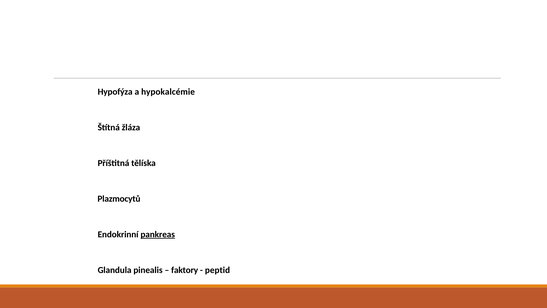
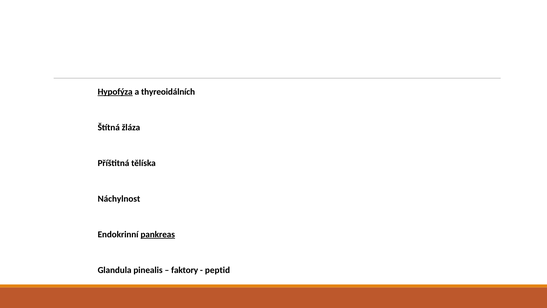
Hypofýza underline: none -> present
hypokalcémie: hypokalcémie -> thyreoidálních
Plazmocytů: Plazmocytů -> Náchylnost
